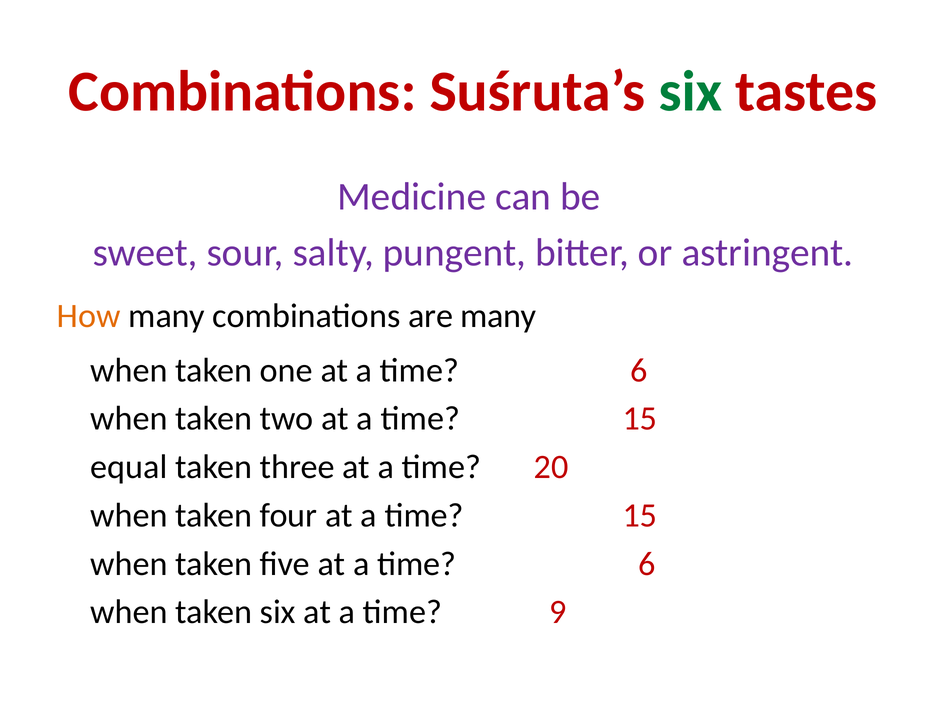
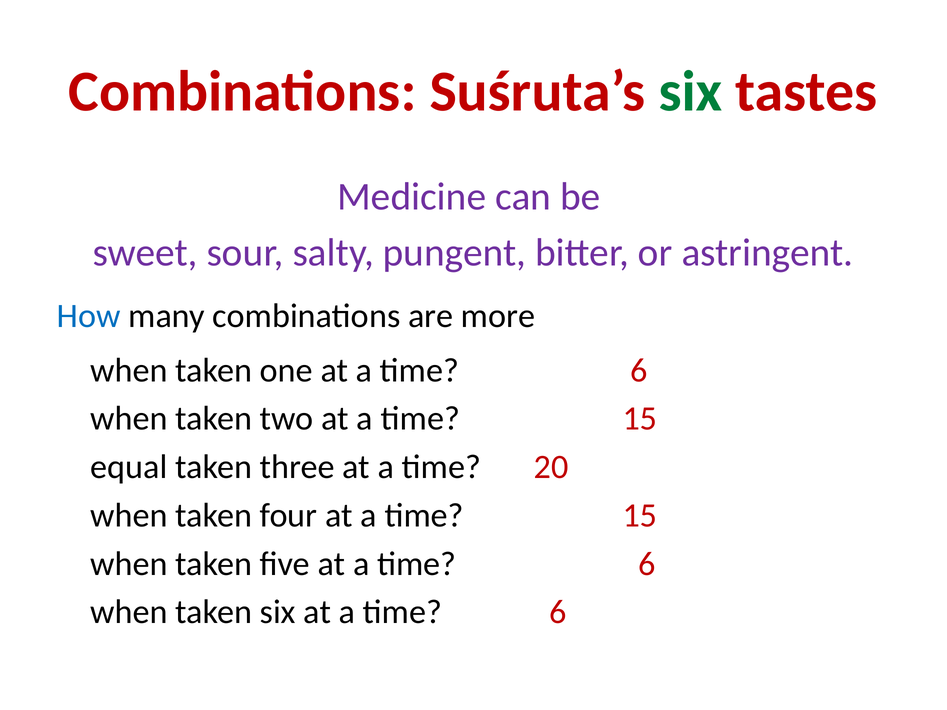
How colour: orange -> blue
are many: many -> more
9 at (558, 612): 9 -> 6
